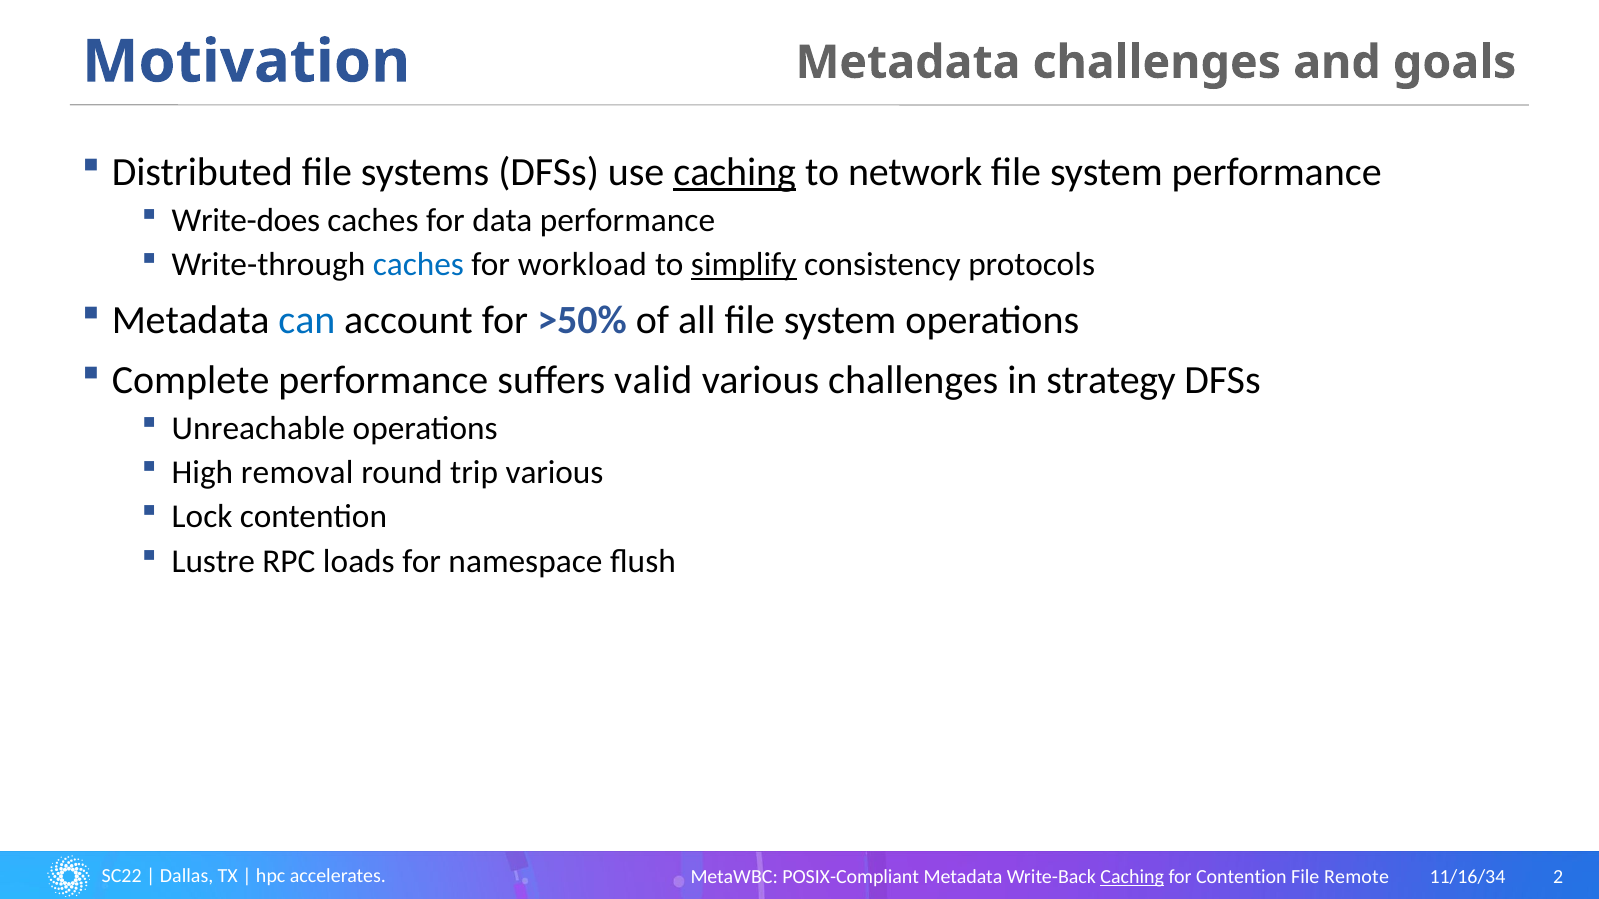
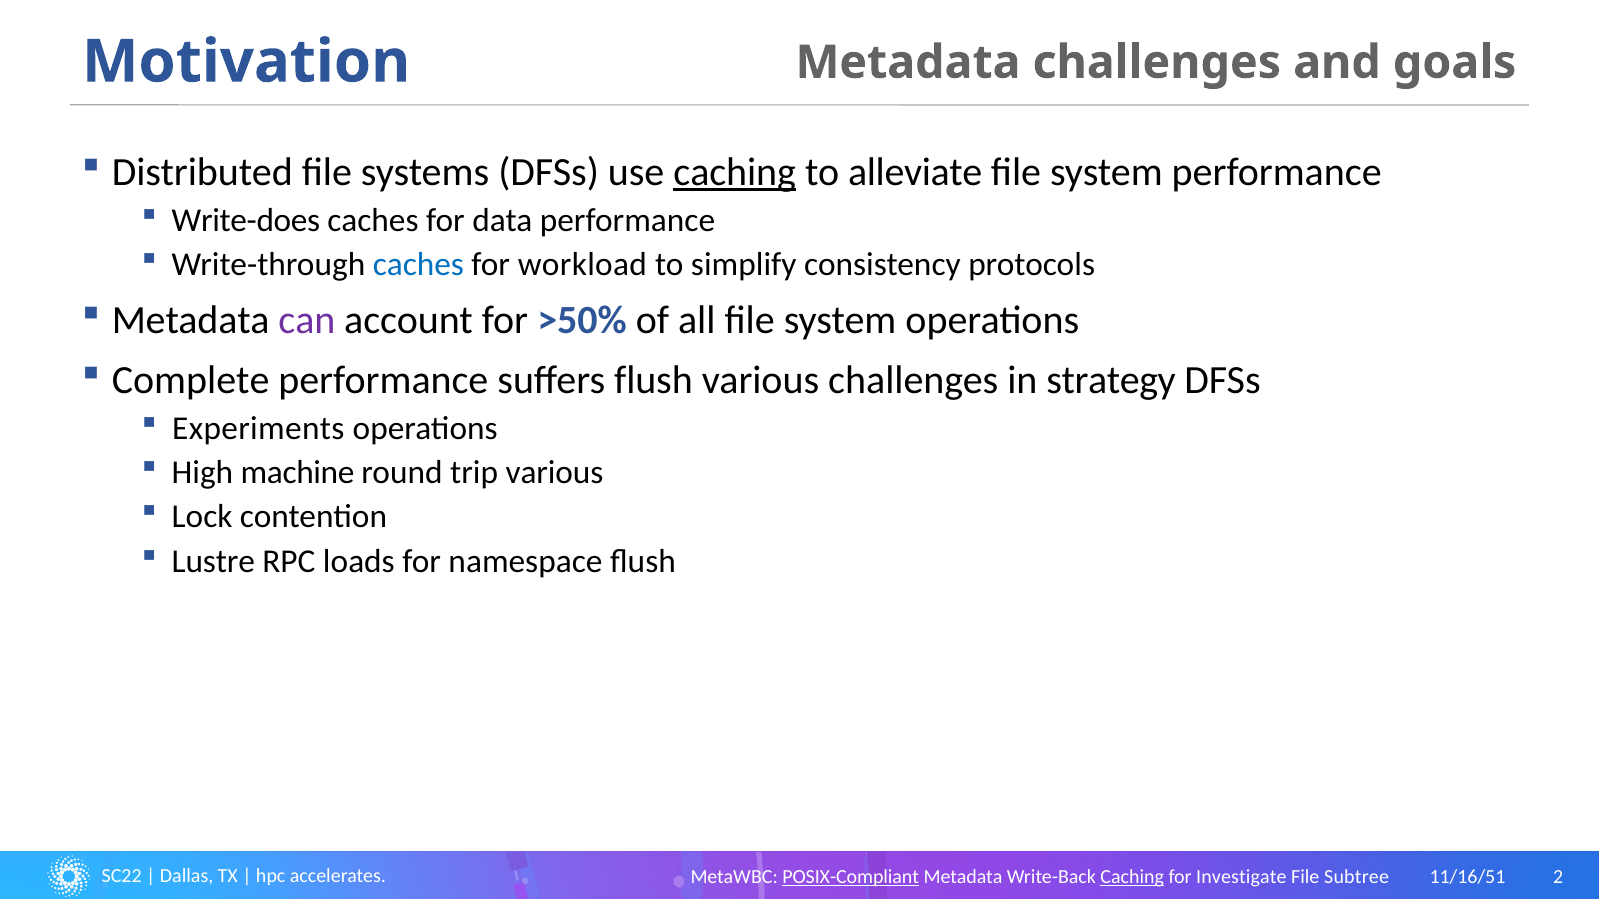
network: network -> alleviate
simplify underline: present -> none
can colour: blue -> purple
suffers valid: valid -> flush
Unreachable: Unreachable -> Experiments
removal: removal -> machine
POSIX-Compliant underline: none -> present
for Contention: Contention -> Investigate
Remote: Remote -> Subtree
11/16/34: 11/16/34 -> 11/16/51
